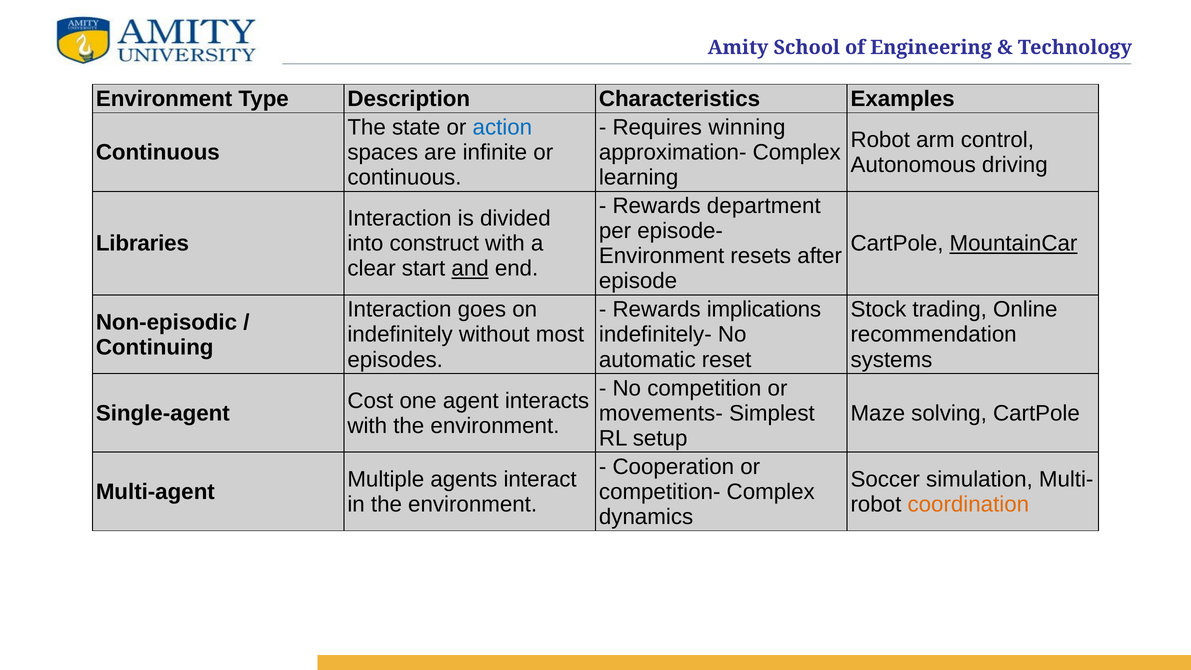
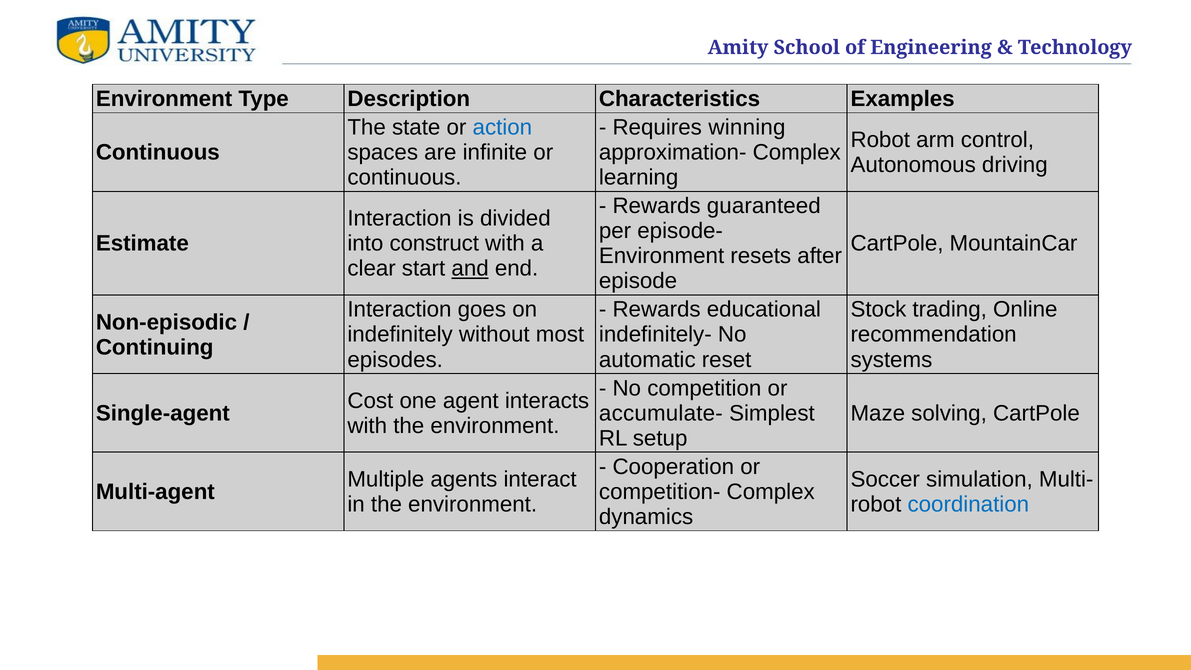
department: department -> guaranteed
Libraries: Libraries -> Estimate
MountainCar underline: present -> none
implications: implications -> educational
movements-: movements- -> accumulate-
coordination colour: orange -> blue
